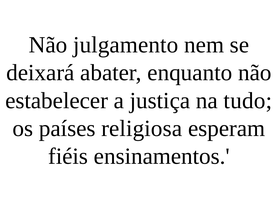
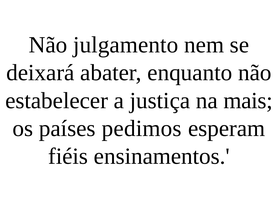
tudo: tudo -> mais
religiosa: religiosa -> pedimos
